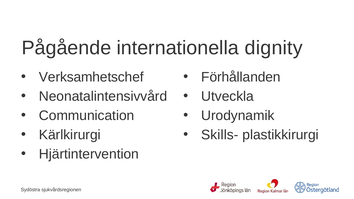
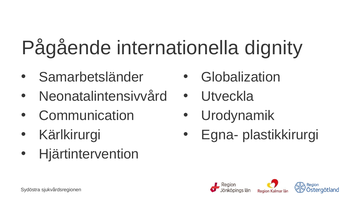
Verksamhetschef: Verksamhetschef -> Samarbetsländer
Förhållanden: Förhållanden -> Globalization
Skills-: Skills- -> Egna-
